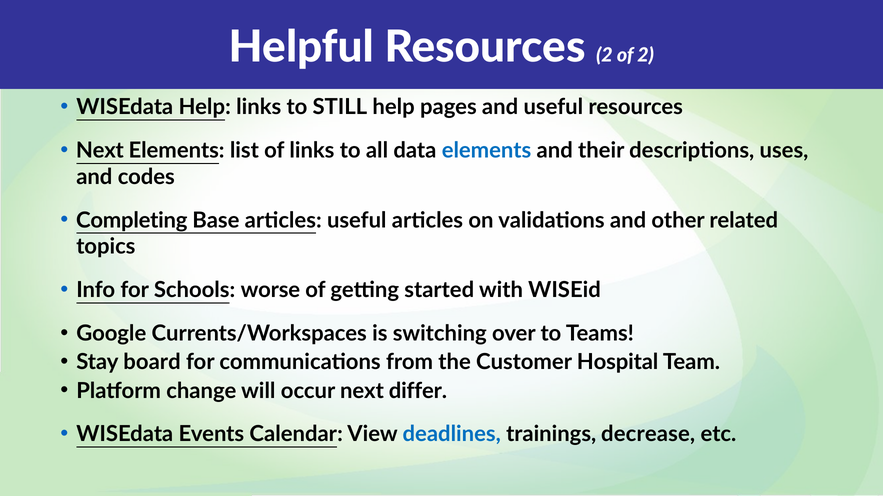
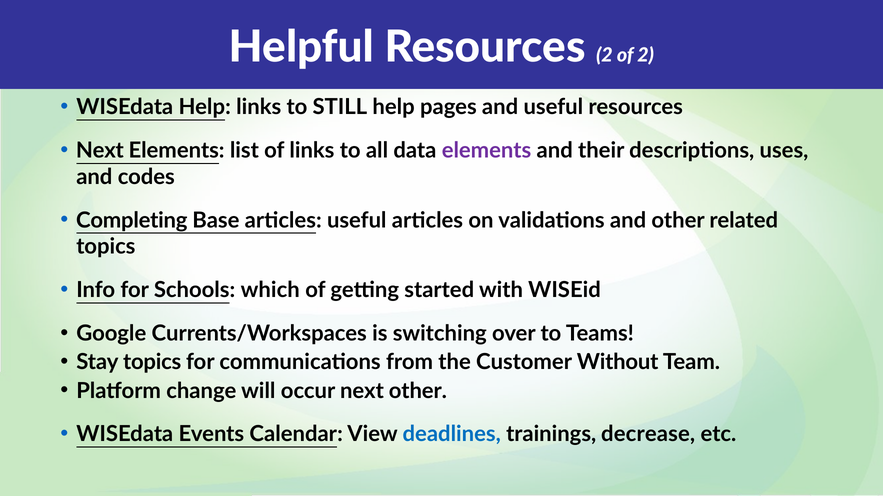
elements at (486, 151) colour: blue -> purple
worse: worse -> which
Stay board: board -> topics
Hospital: Hospital -> Without
next differ: differ -> other
